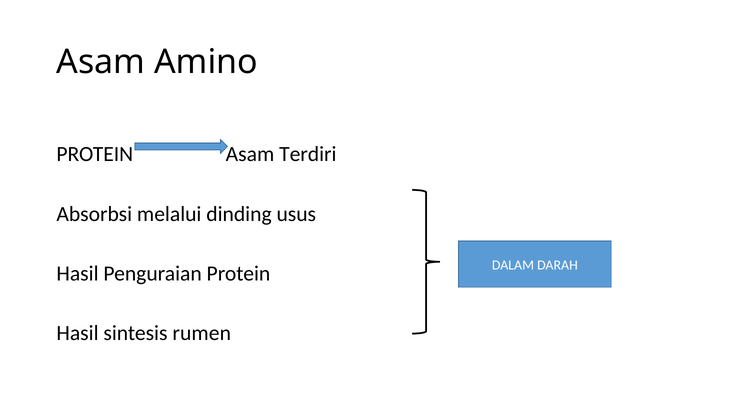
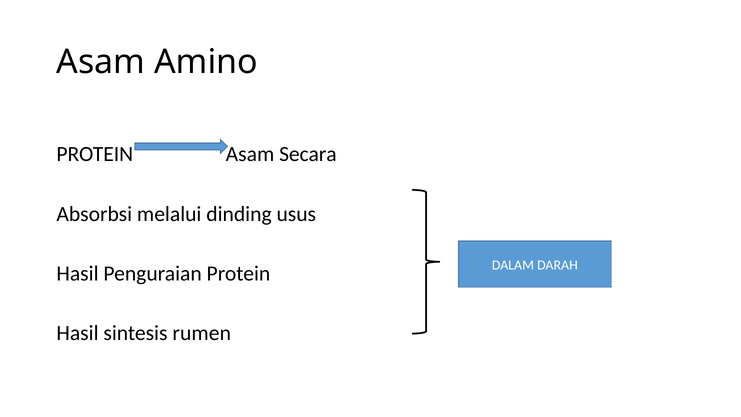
Terdiri: Terdiri -> Secara
